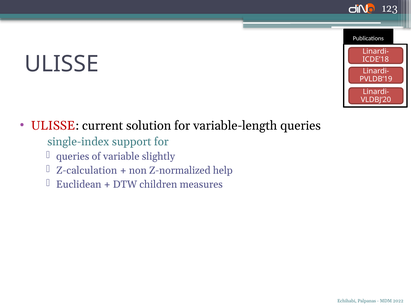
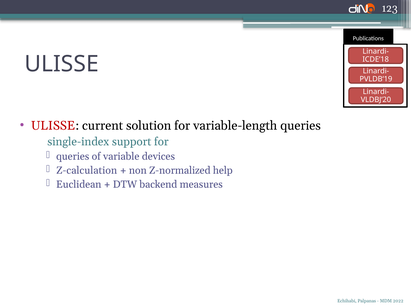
slightly: slightly -> devices
children: children -> backend
